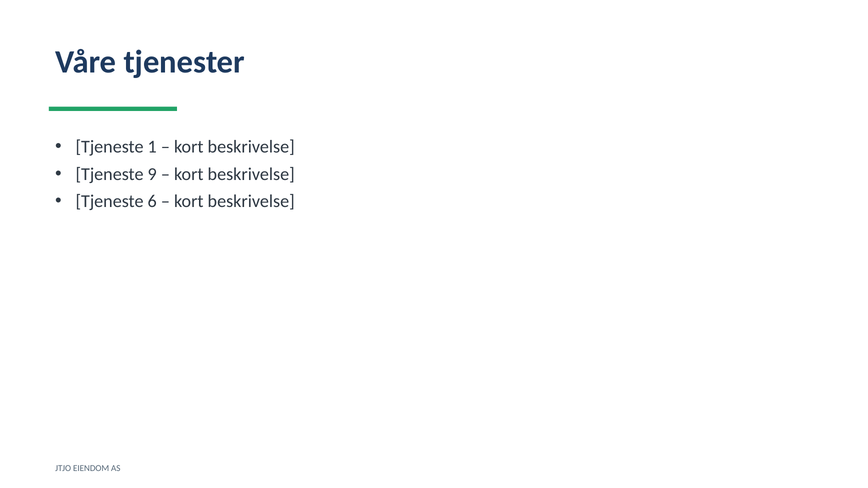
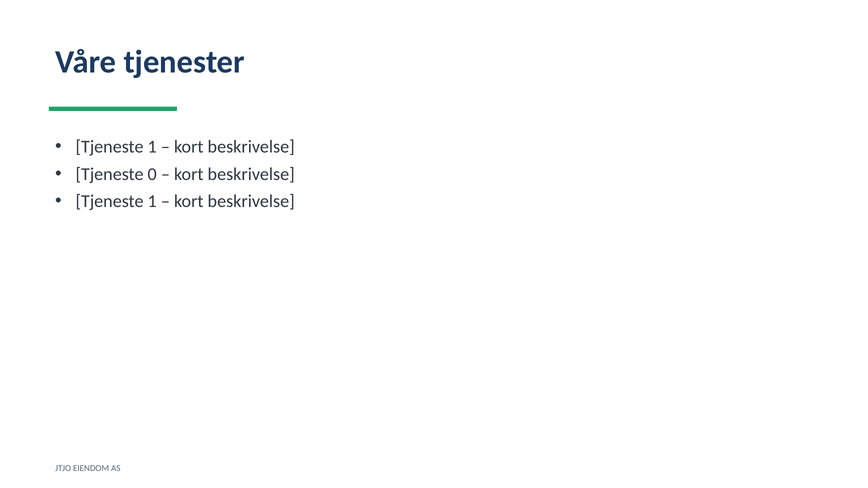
9: 9 -> 0
6 at (152, 201): 6 -> 1
